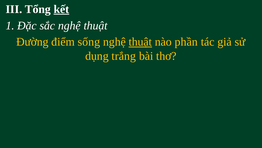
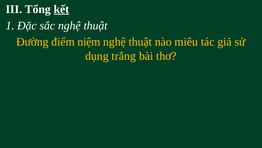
sống: sống -> niệm
thuật at (140, 42) underline: present -> none
phần: phần -> miêu
